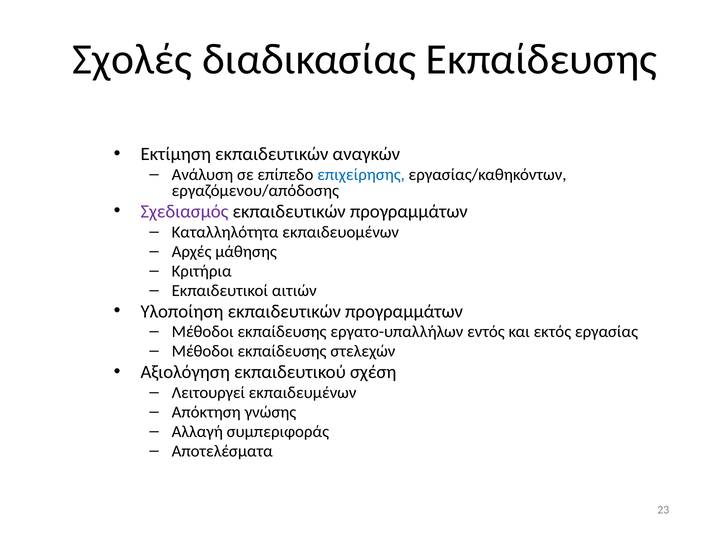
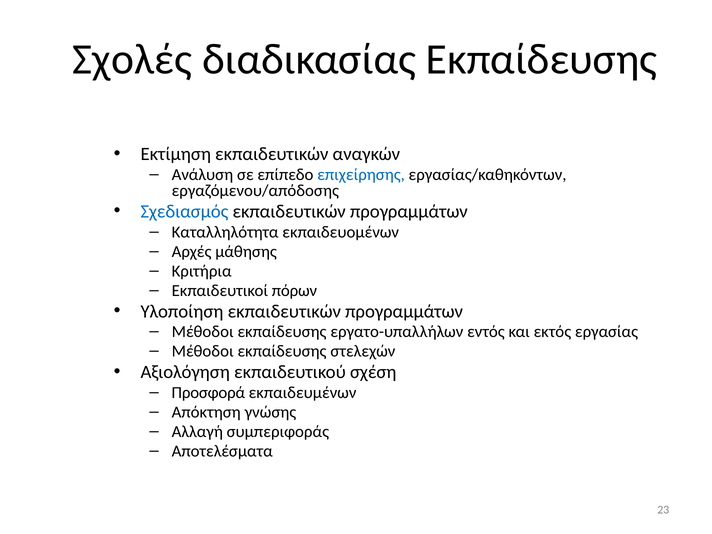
Σχεδιασμός colour: purple -> blue
αιτιών: αιτιών -> πόρων
Λειτουργεί: Λειτουργεί -> Προσφορά
